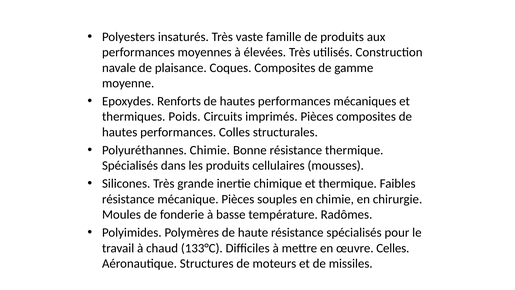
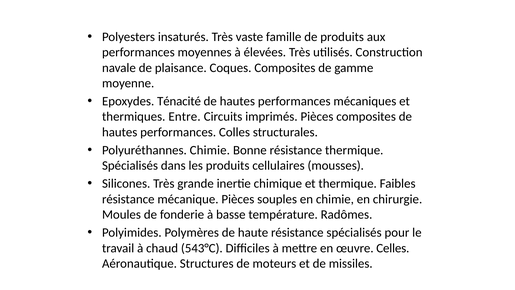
Renforts: Renforts -> Ténacité
Poids: Poids -> Entre
133°C: 133°C -> 543°C
